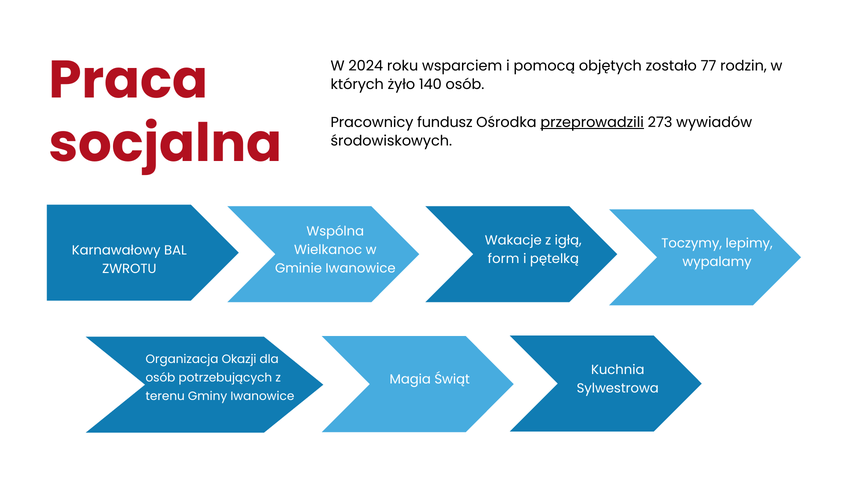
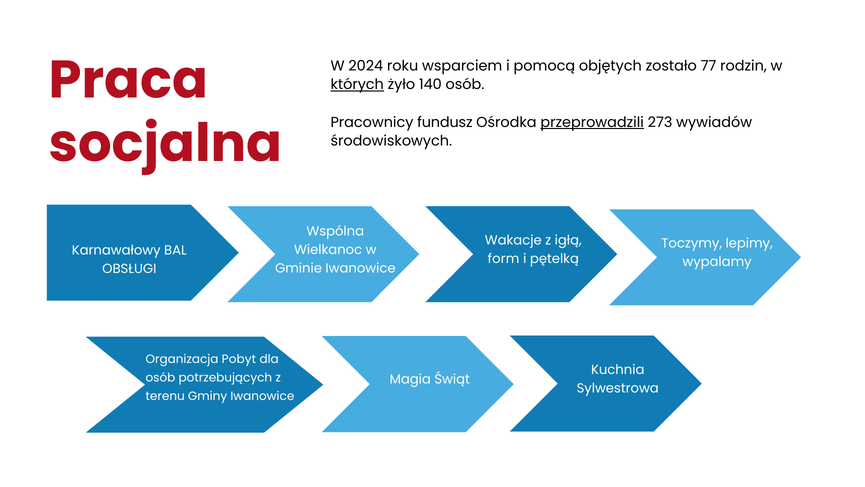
których underline: none -> present
ZWROTU: ZWROTU -> OBSŁUGI
Okazji: Okazji -> Pobyt
